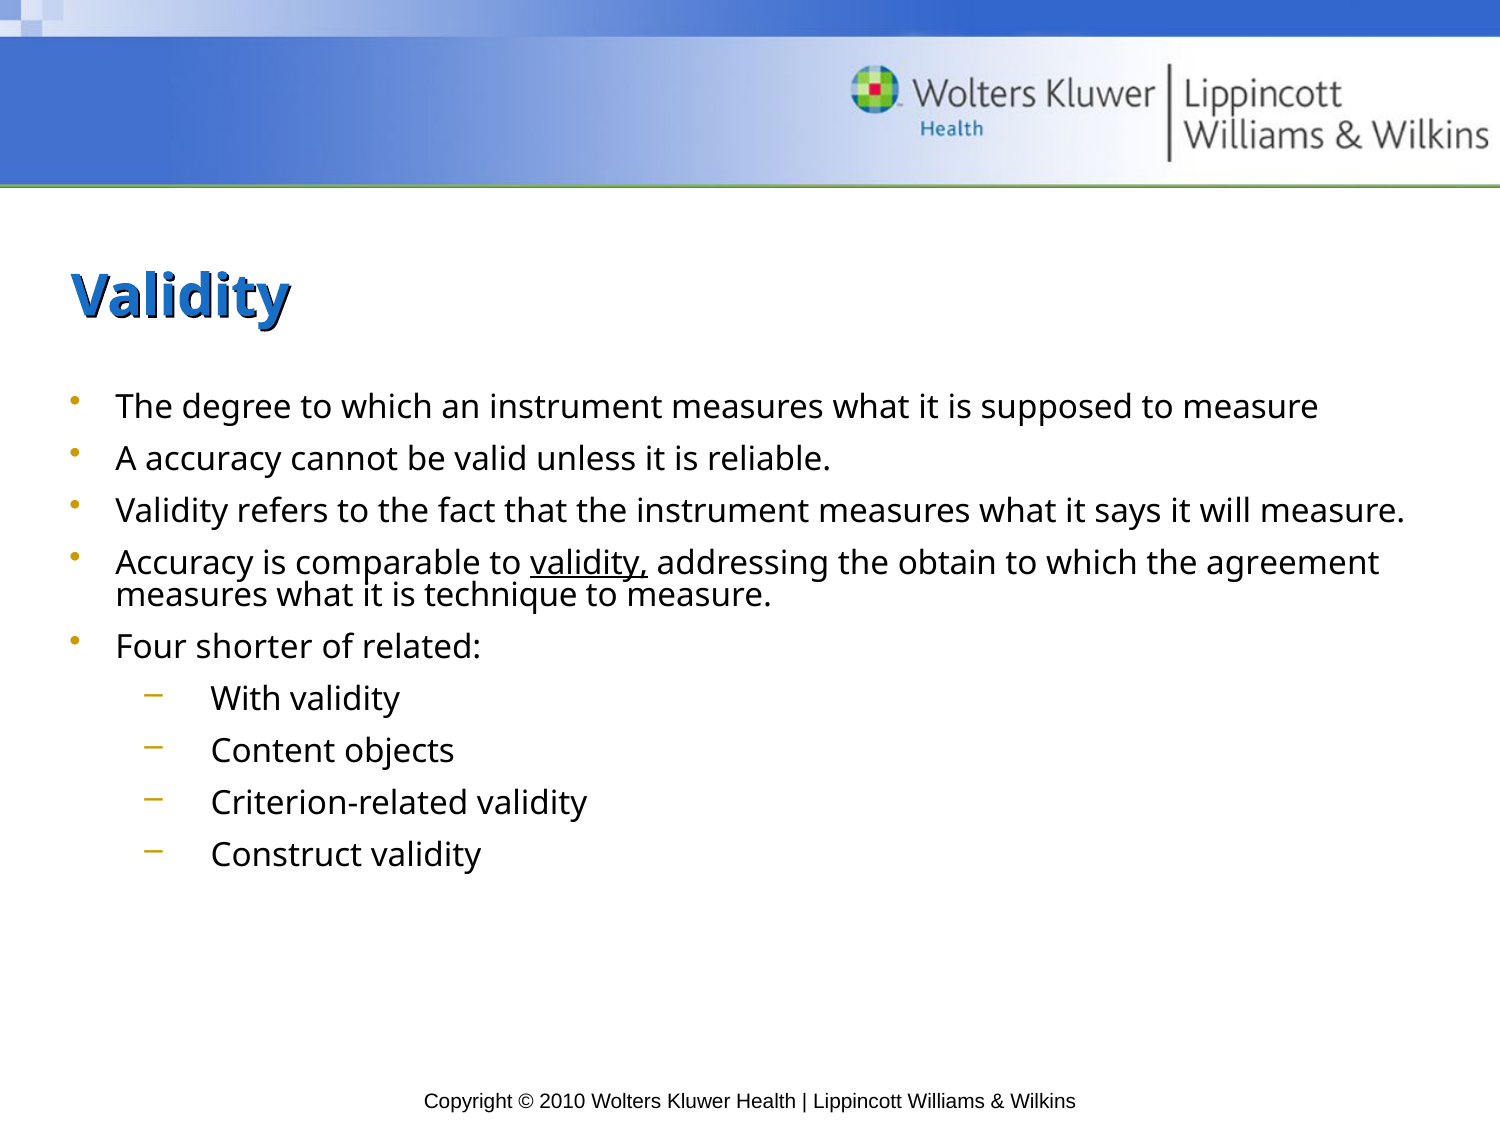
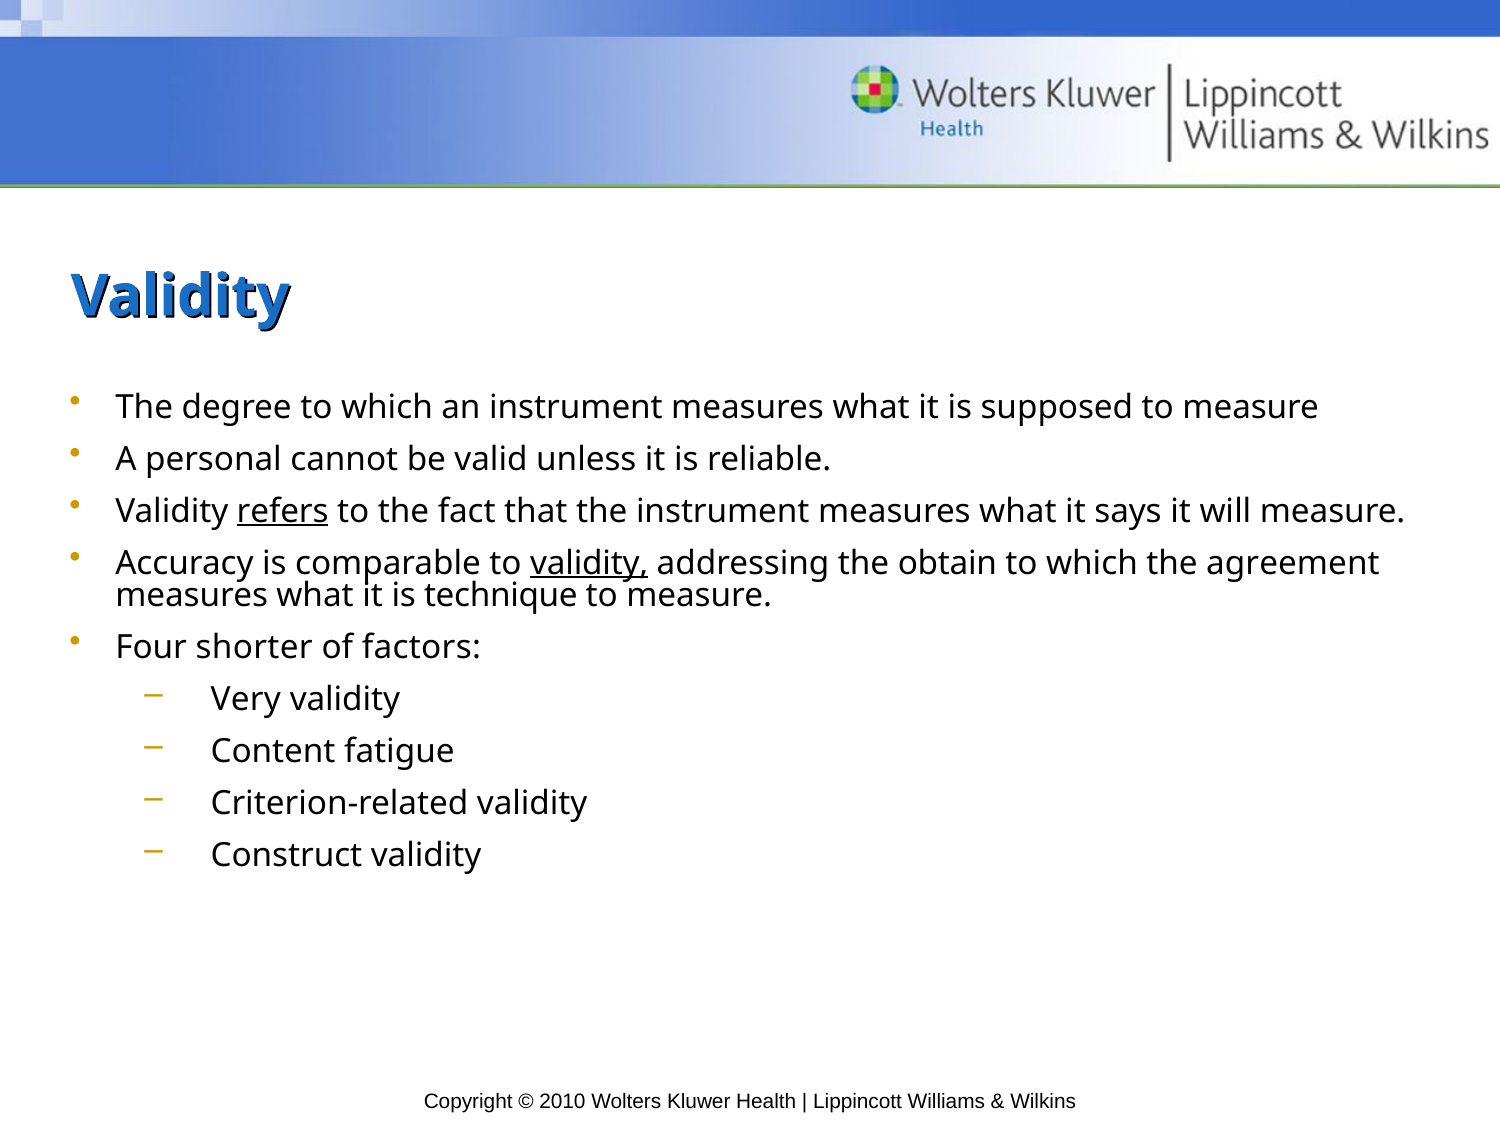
A accuracy: accuracy -> personal
refers underline: none -> present
related: related -> factors
With: With -> Very
objects: objects -> fatigue
